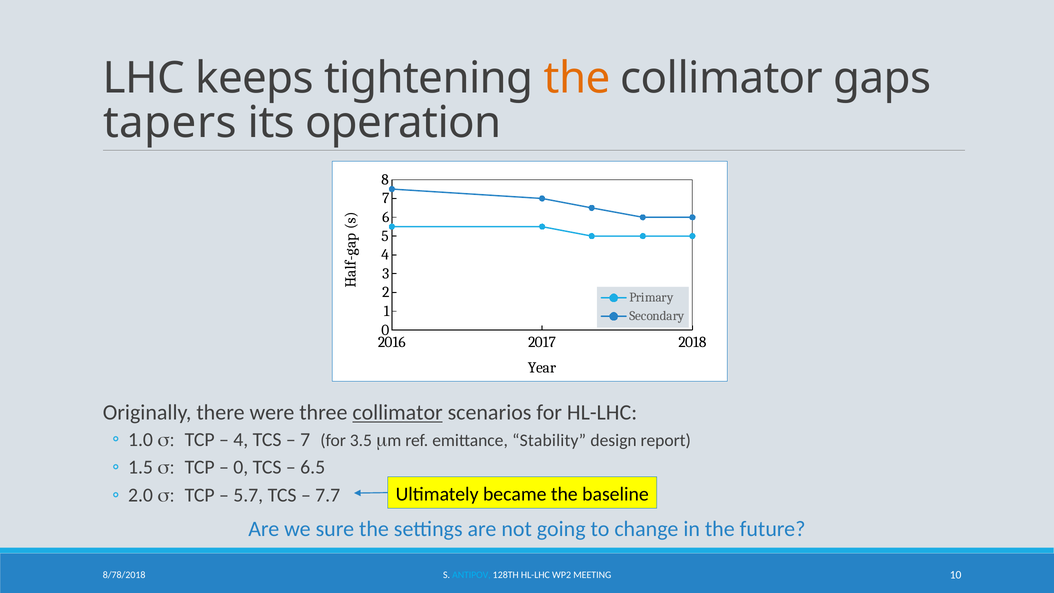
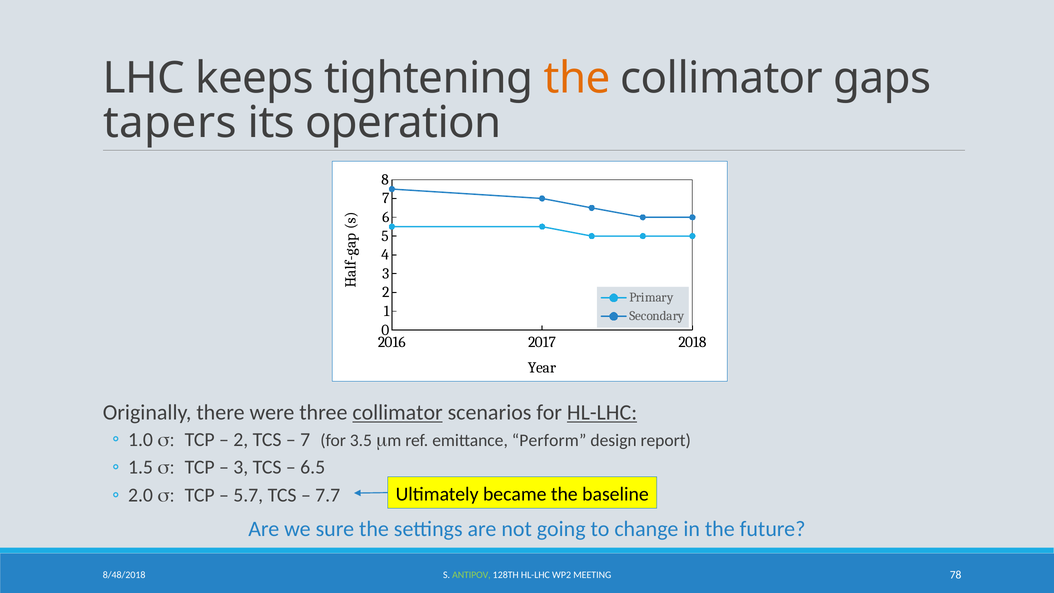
HL-LHC at (602, 412) underline: none -> present
4 at (241, 439): 4 -> 2
Stability: Stability -> Perform
0 at (241, 467): 0 -> 3
8/78/2018: 8/78/2018 -> 8/48/2018
ANTIPOV colour: light blue -> light green
10: 10 -> 78
